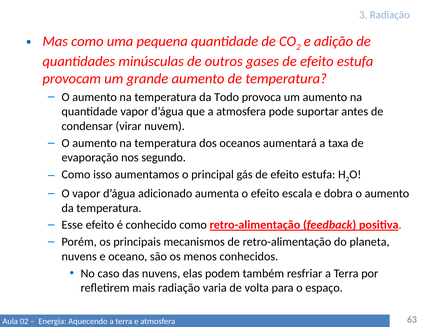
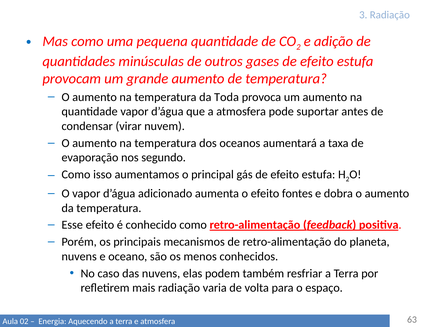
Todo: Todo -> Toda
escala: escala -> fontes
